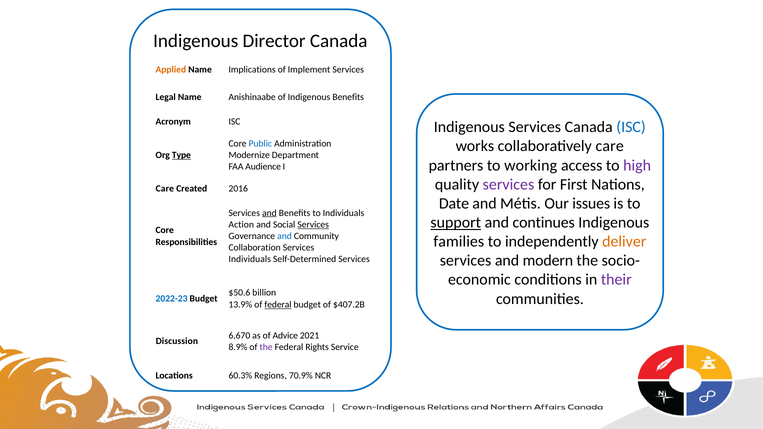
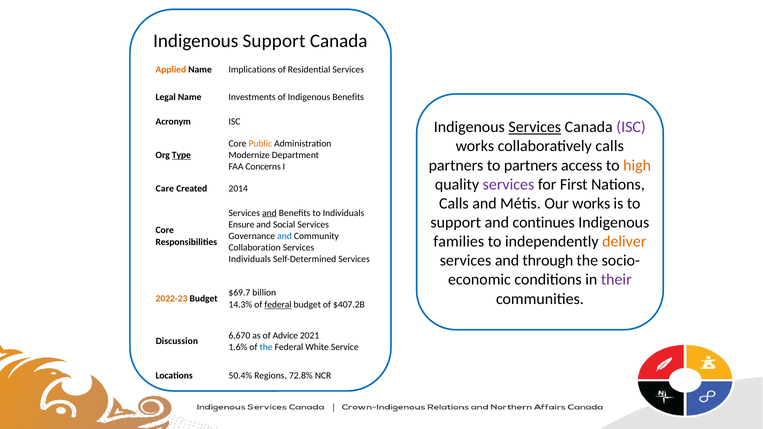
Indigenous Director: Director -> Support
Implement: Implement -> Residential
Anishinaabe: Anishinaabe -> Investments
Services at (535, 127) underline: none -> present
ISC at (631, 127) colour: blue -> purple
Public colour: blue -> orange
collaboratively care: care -> calls
to working: working -> partners
high colour: purple -> orange
Audience: Audience -> Concerns
2016: 2016 -> 2014
Date at (454, 204): Date -> Calls
Our issues: issues -> works
support at (456, 223) underline: present -> none
Action: Action -> Ensure
Services at (313, 225) underline: present -> none
modern: modern -> through
$50.6: $50.6 -> $69.7
2022-23 colour: blue -> orange
13.9%: 13.9% -> 14.3%
8.9%: 8.9% -> 1.6%
the at (266, 347) colour: purple -> blue
Rights: Rights -> White
60.3%: 60.3% -> 50.4%
70.9%: 70.9% -> 72.8%
